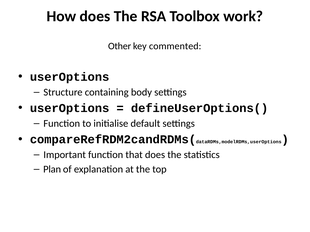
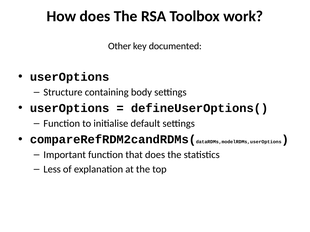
commented: commented -> documented
Plan: Plan -> Less
